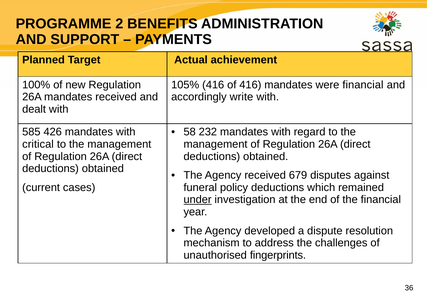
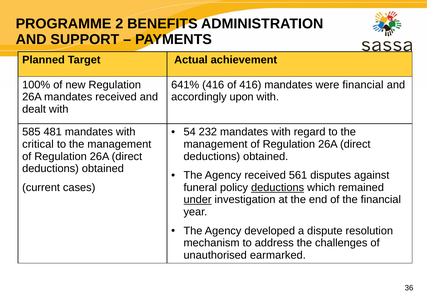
105%: 105% -> 641%
write: write -> upon
58: 58 -> 54
426: 426 -> 481
679: 679 -> 561
deductions at (278, 187) underline: none -> present
fingerprints: fingerprints -> earmarked
